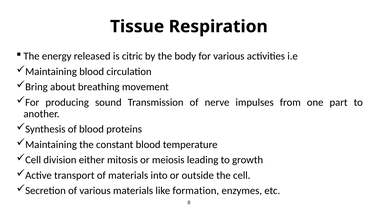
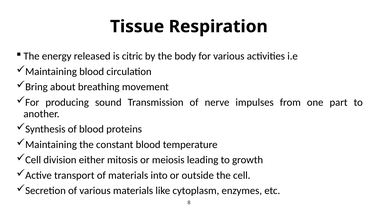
formation: formation -> cytoplasm
